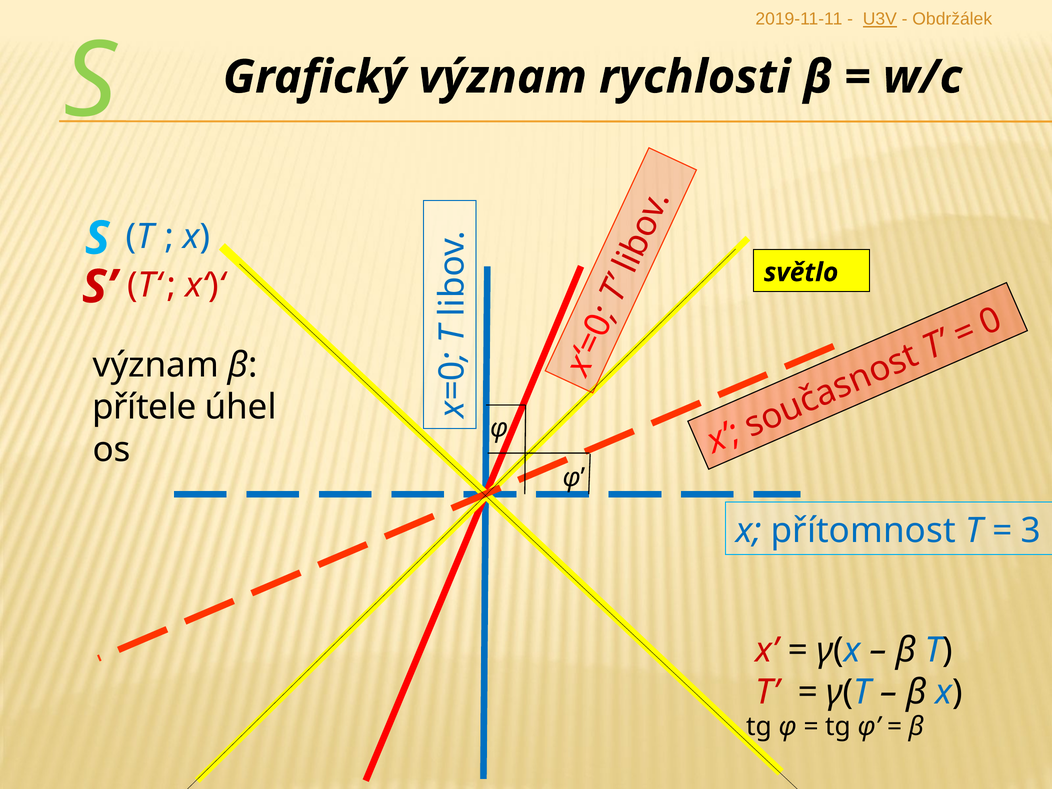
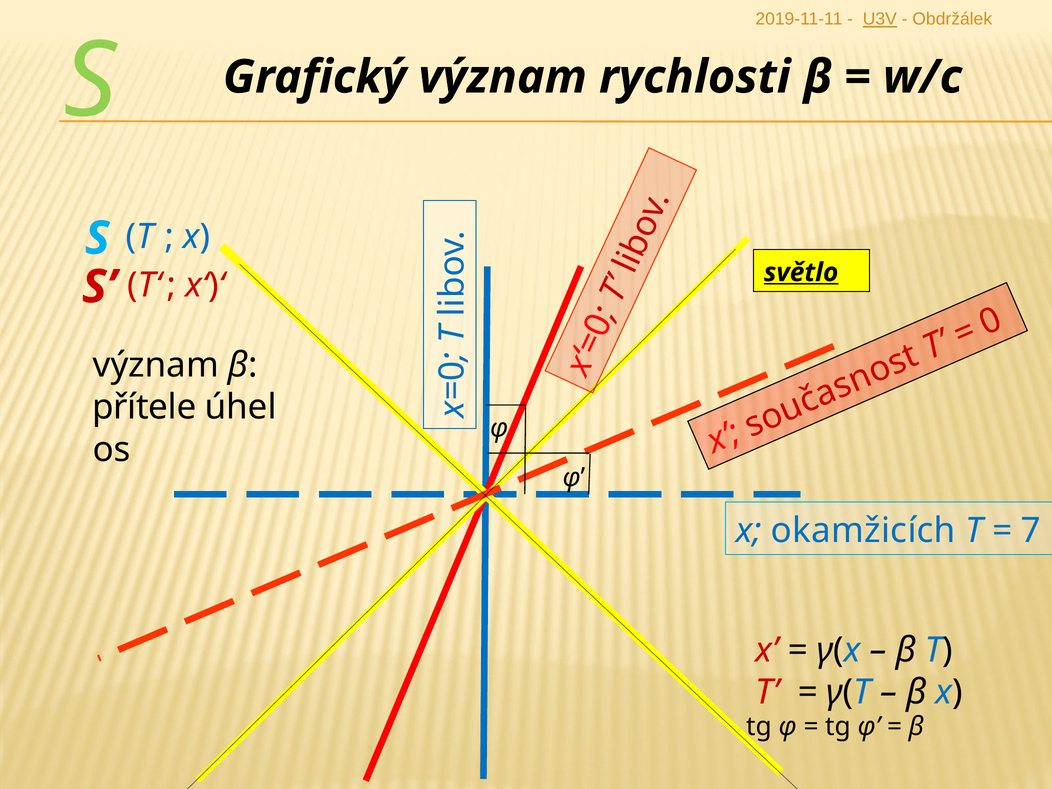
světlo underline: none -> present
přítomnost: přítomnost -> okamžicích
3: 3 -> 7
